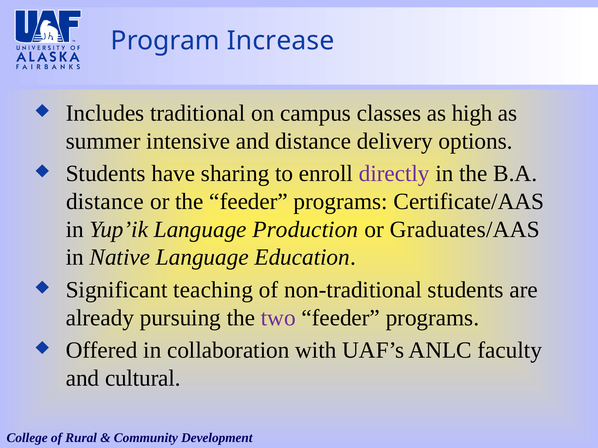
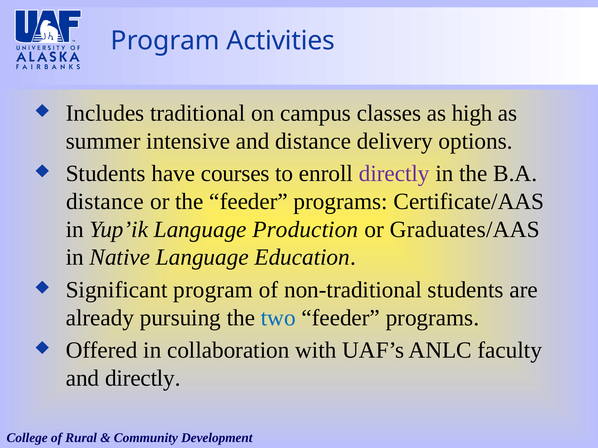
Increase: Increase -> Activities
sharing: sharing -> courses
Significant teaching: teaching -> program
two colour: purple -> blue
and cultural: cultural -> directly
